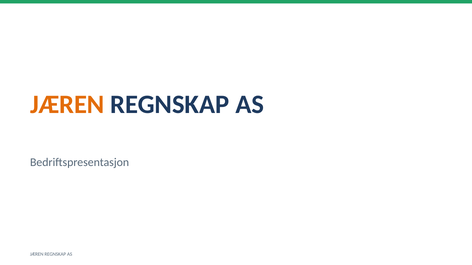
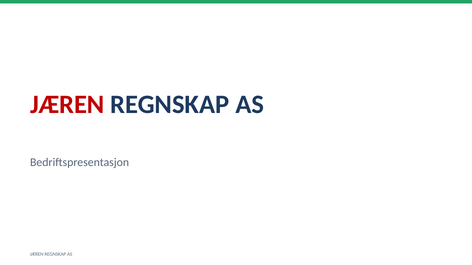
JÆREN at (67, 105) colour: orange -> red
